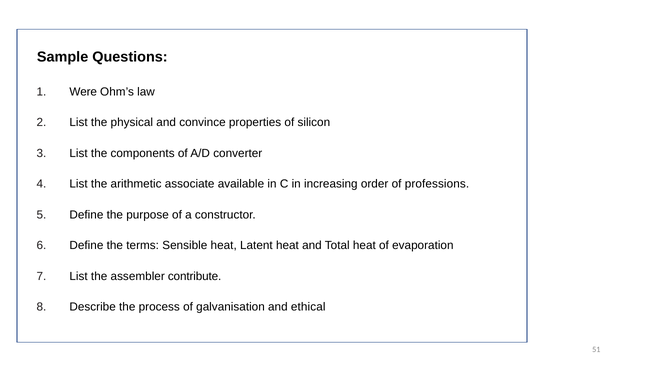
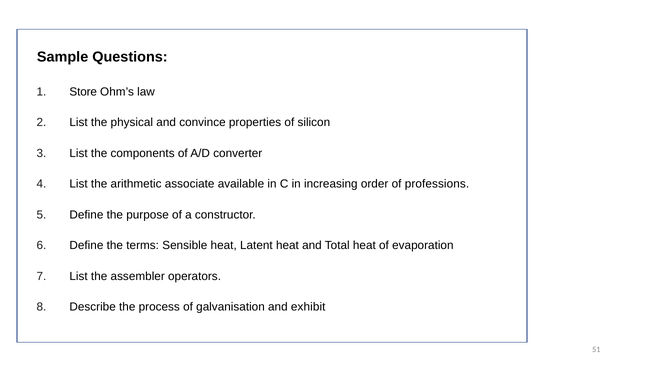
Were: Were -> Store
contribute: contribute -> operators
ethical: ethical -> exhibit
